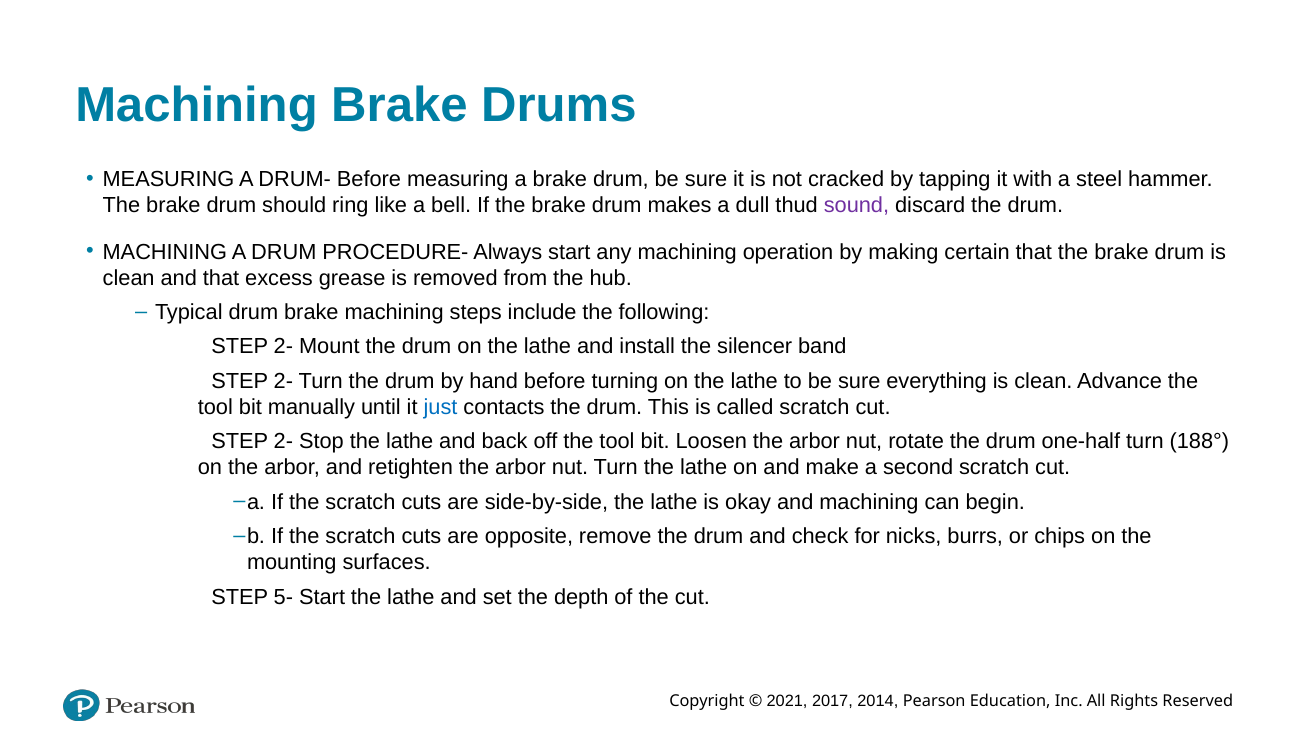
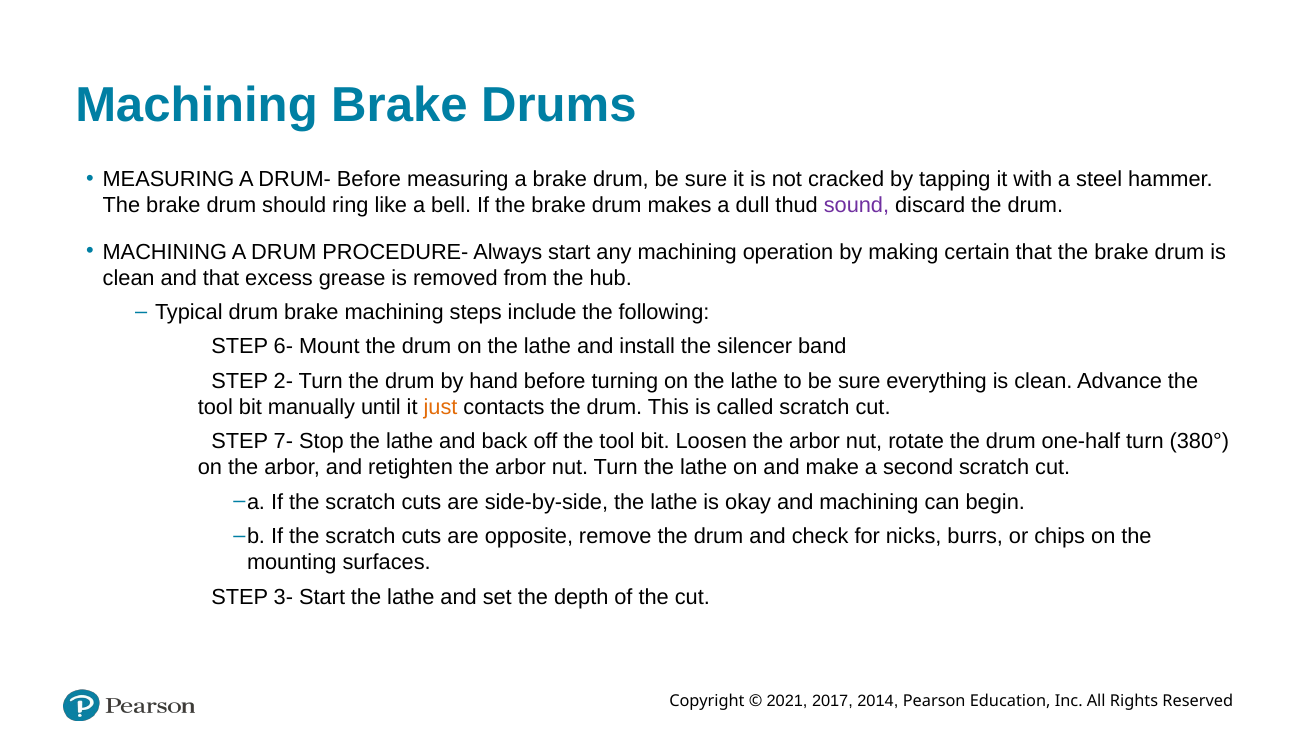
2- at (283, 347): 2- -> 6-
just colour: blue -> orange
2- at (283, 442): 2- -> 7-
188°: 188° -> 380°
5-: 5- -> 3-
